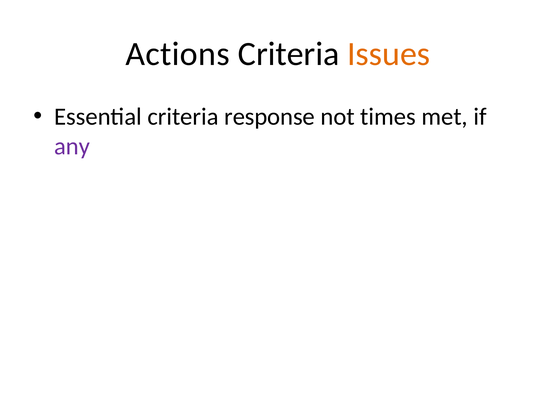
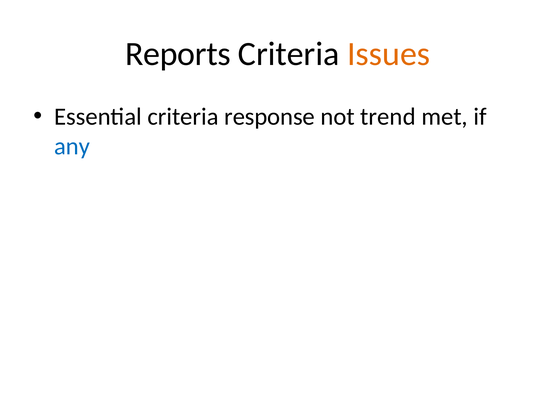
Actions: Actions -> Reports
times: times -> trend
any colour: purple -> blue
